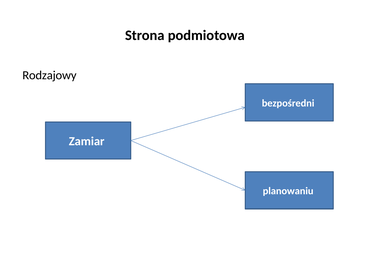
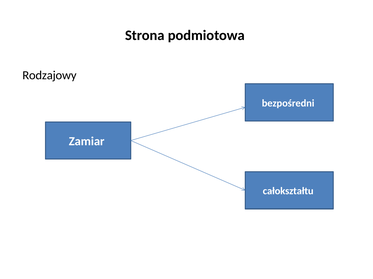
planowaniu: planowaniu -> całokształtu
